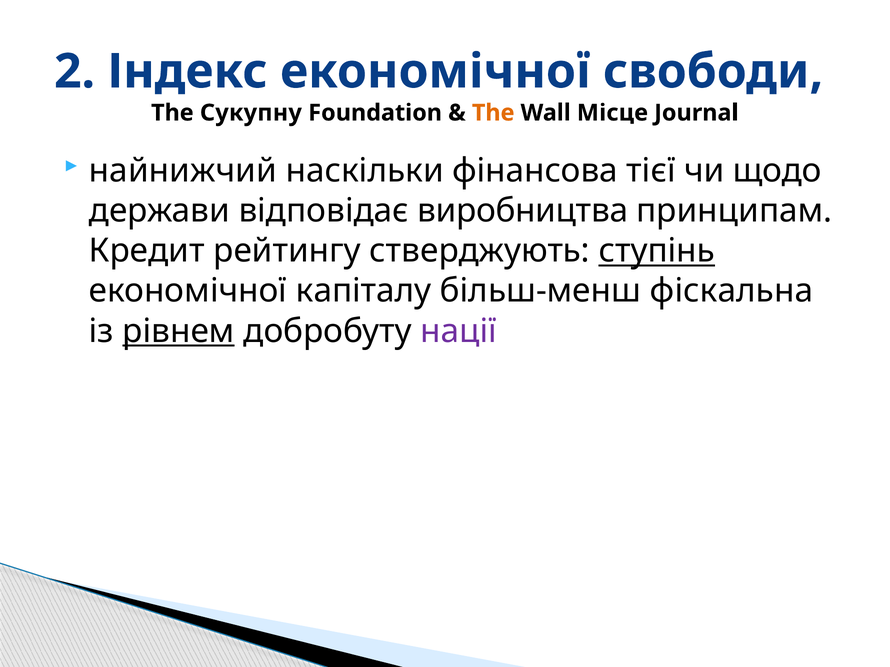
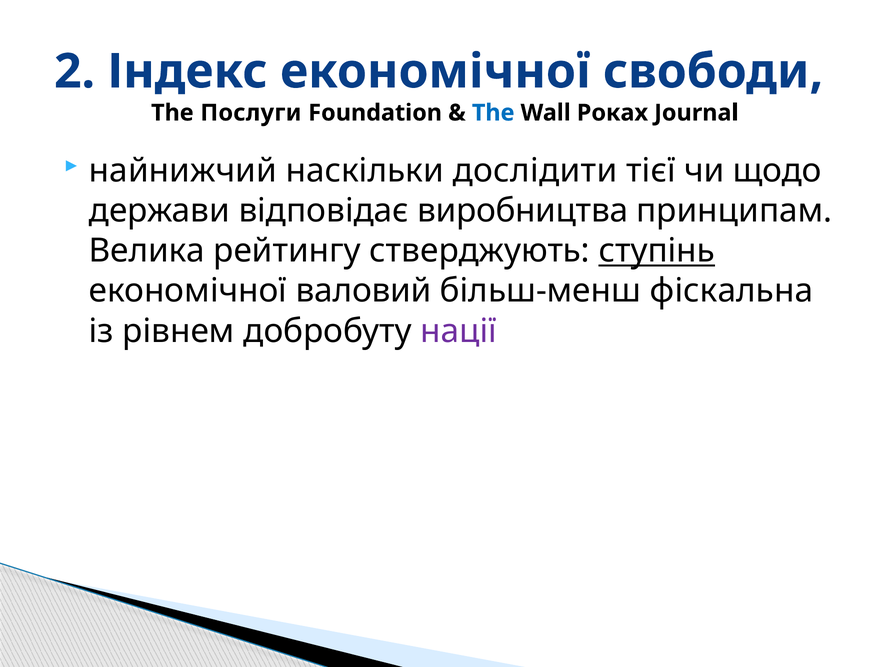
Сукупну: Сукупну -> Послуги
The at (493, 113) colour: orange -> blue
Місце: Місце -> Роках
фінансова: фінансова -> дослідити
Кредит: Кредит -> Велика
капіталу: капіталу -> валовий
рівнем underline: present -> none
